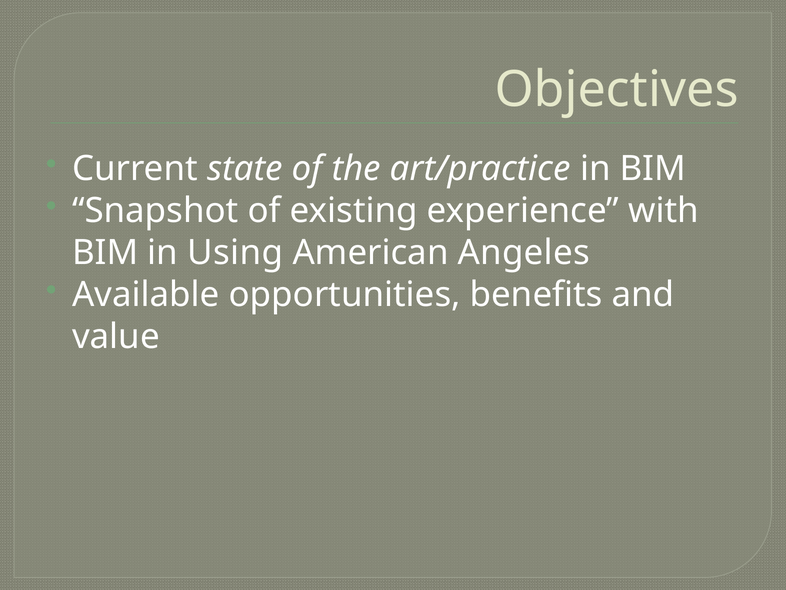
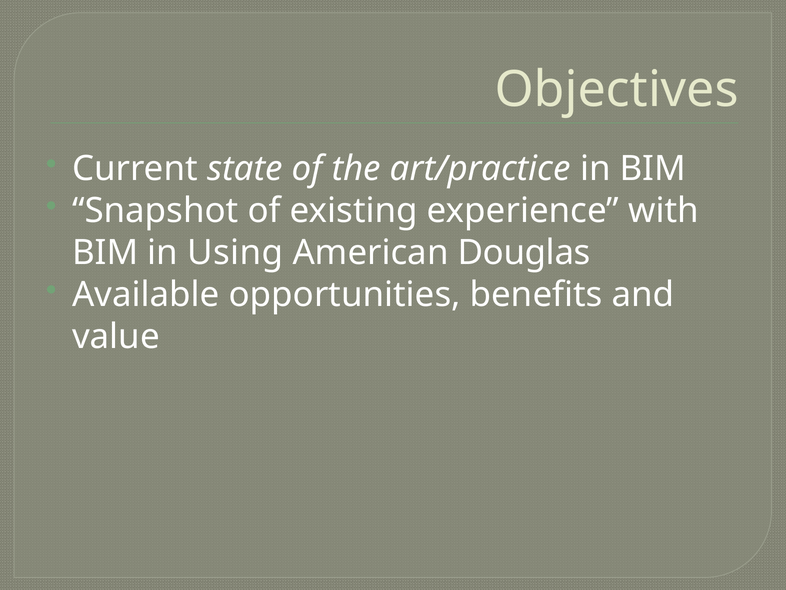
Angeles: Angeles -> Douglas
